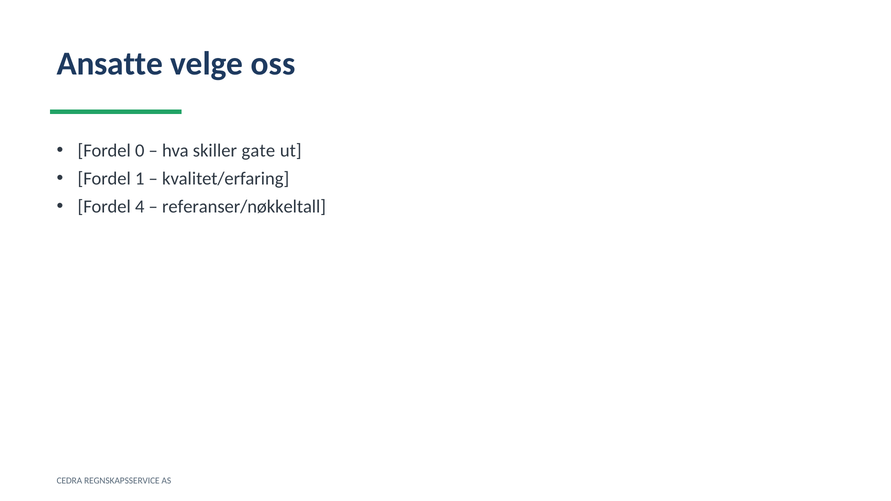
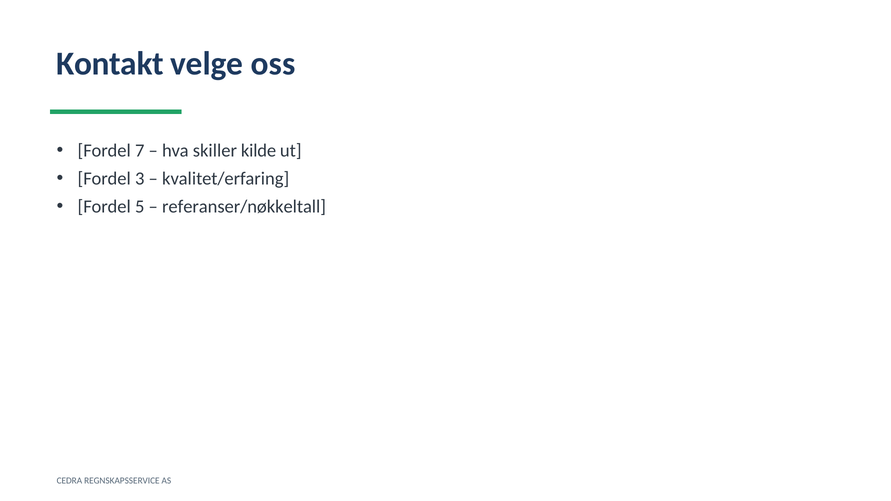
Ansatte: Ansatte -> Kontakt
0: 0 -> 7
gate: gate -> kilde
1: 1 -> 3
4: 4 -> 5
